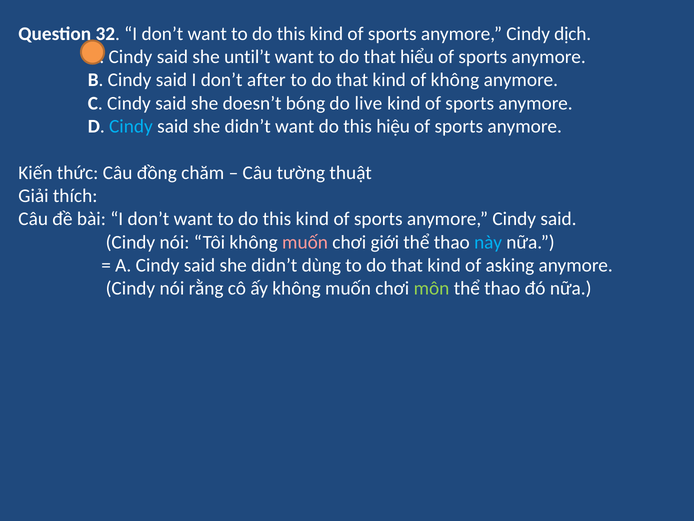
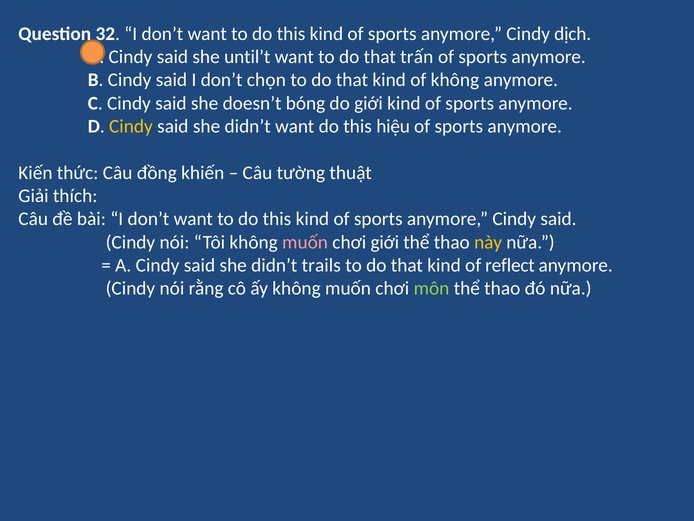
hiểu: hiểu -> trấn
after: after -> chọn
do live: live -> giới
Cindy at (131, 126) colour: light blue -> yellow
chăm: chăm -> khiến
này colour: light blue -> yellow
dùng: dùng -> trails
asking: asking -> reflect
